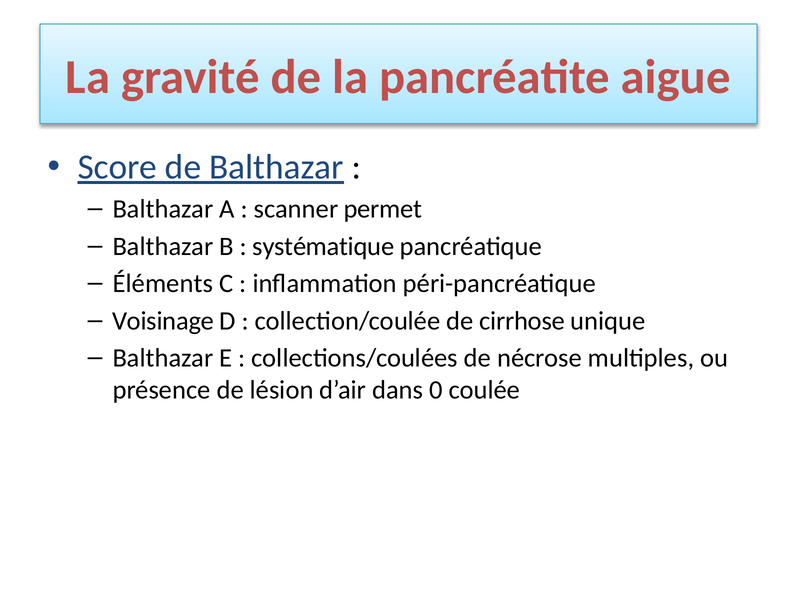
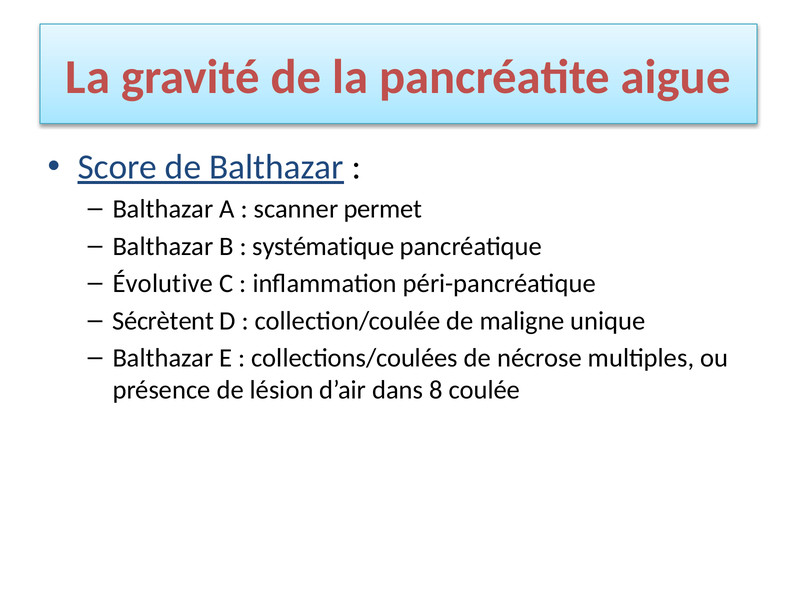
Éléments: Éléments -> Évolutive
Voisinage: Voisinage -> Sécrètent
cirrhose: cirrhose -> maligne
0: 0 -> 8
